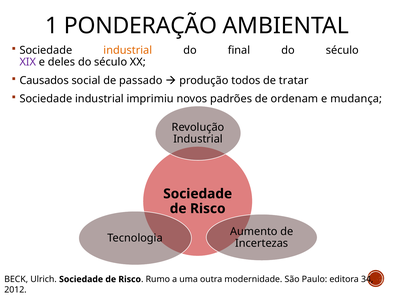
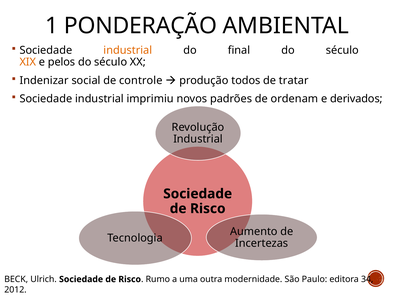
XIX colour: purple -> orange
deles: deles -> pelos
Causados: Causados -> Indenizar
passado: passado -> controle
mudança: mudança -> derivados
